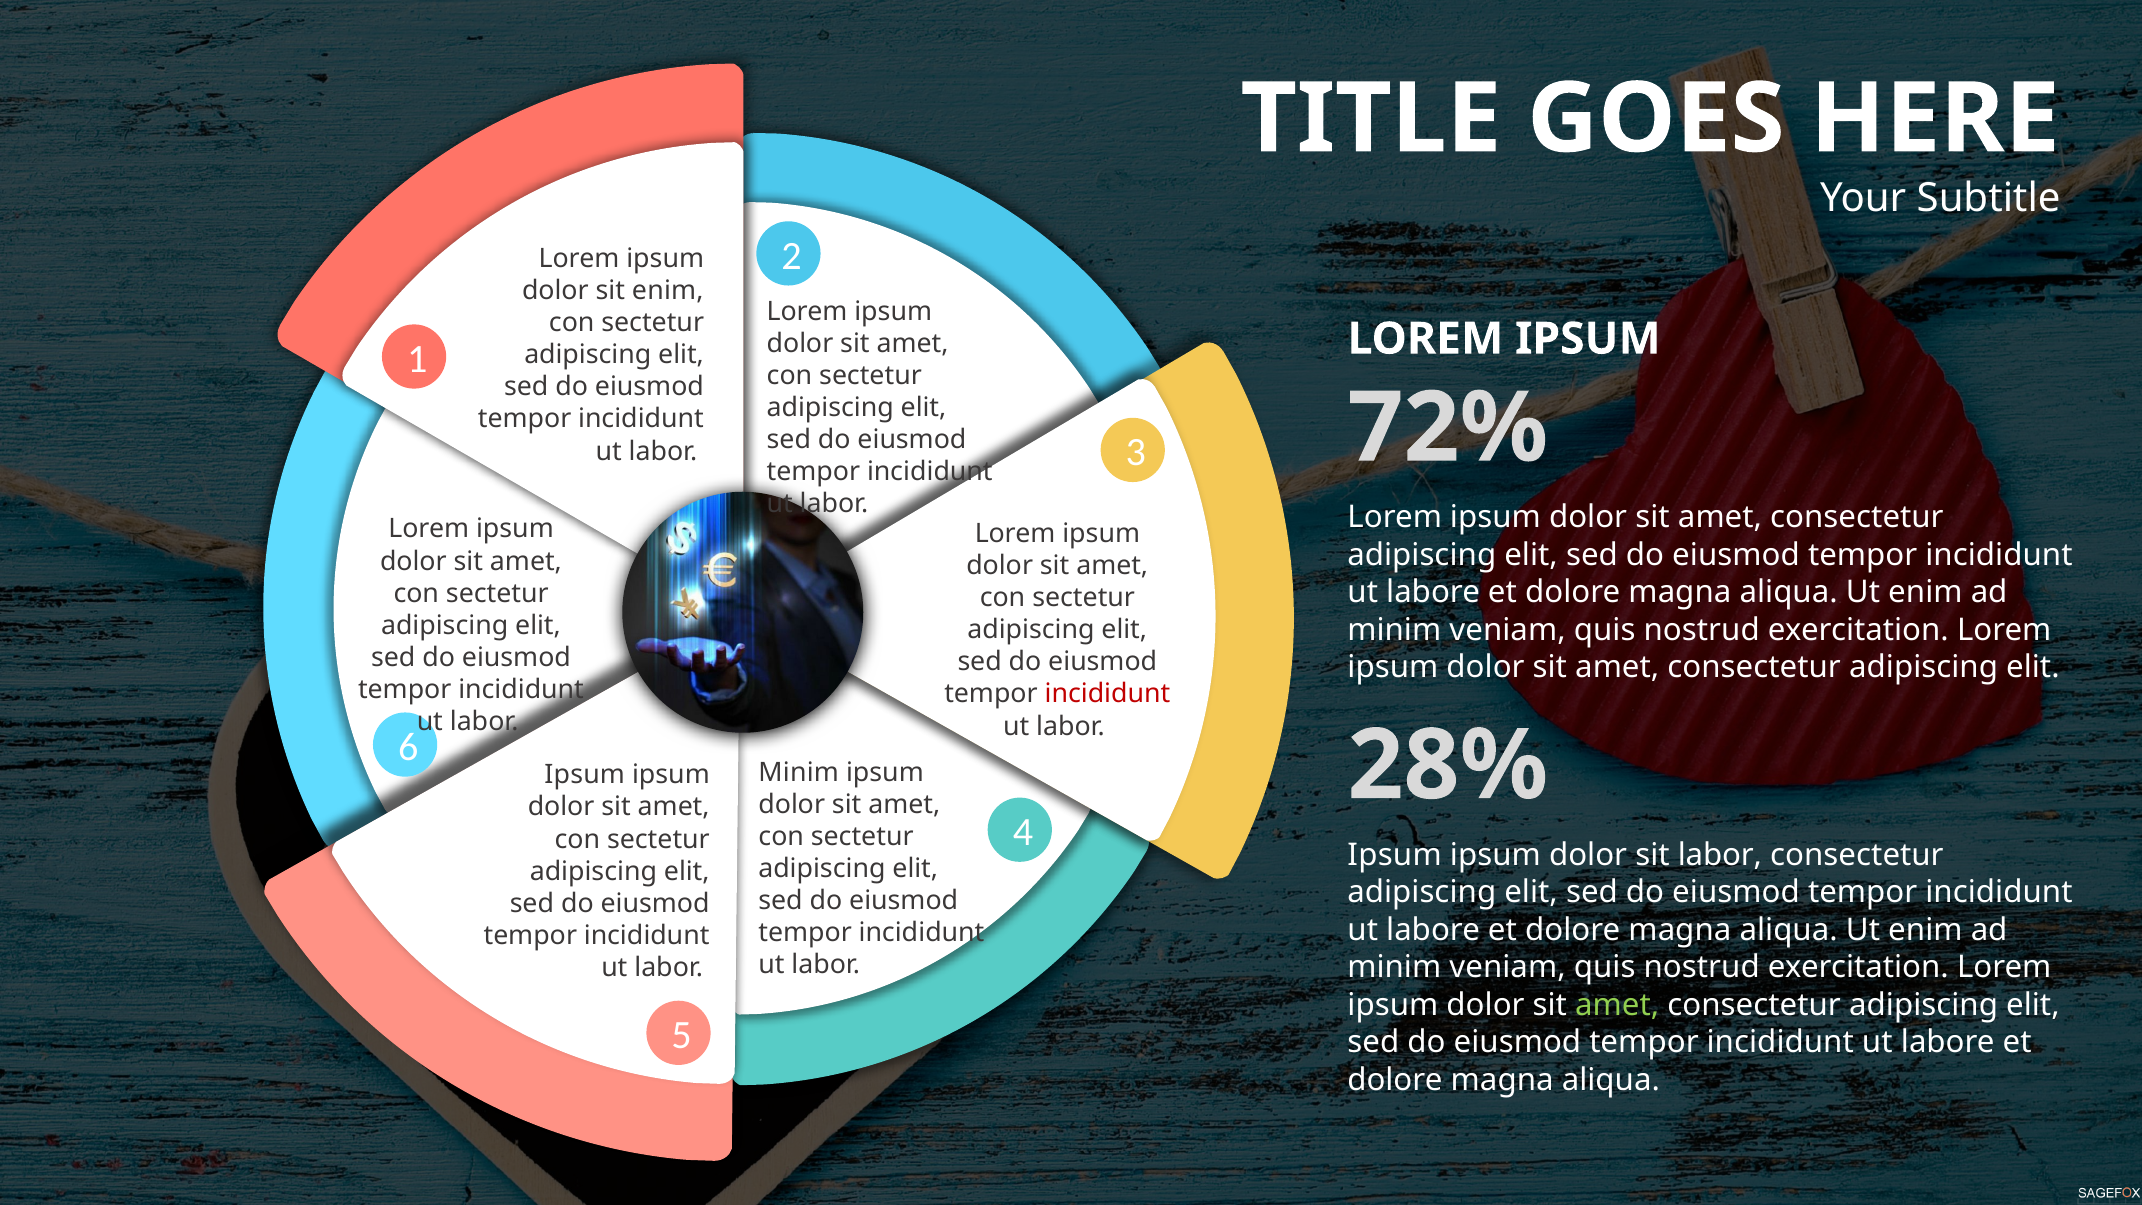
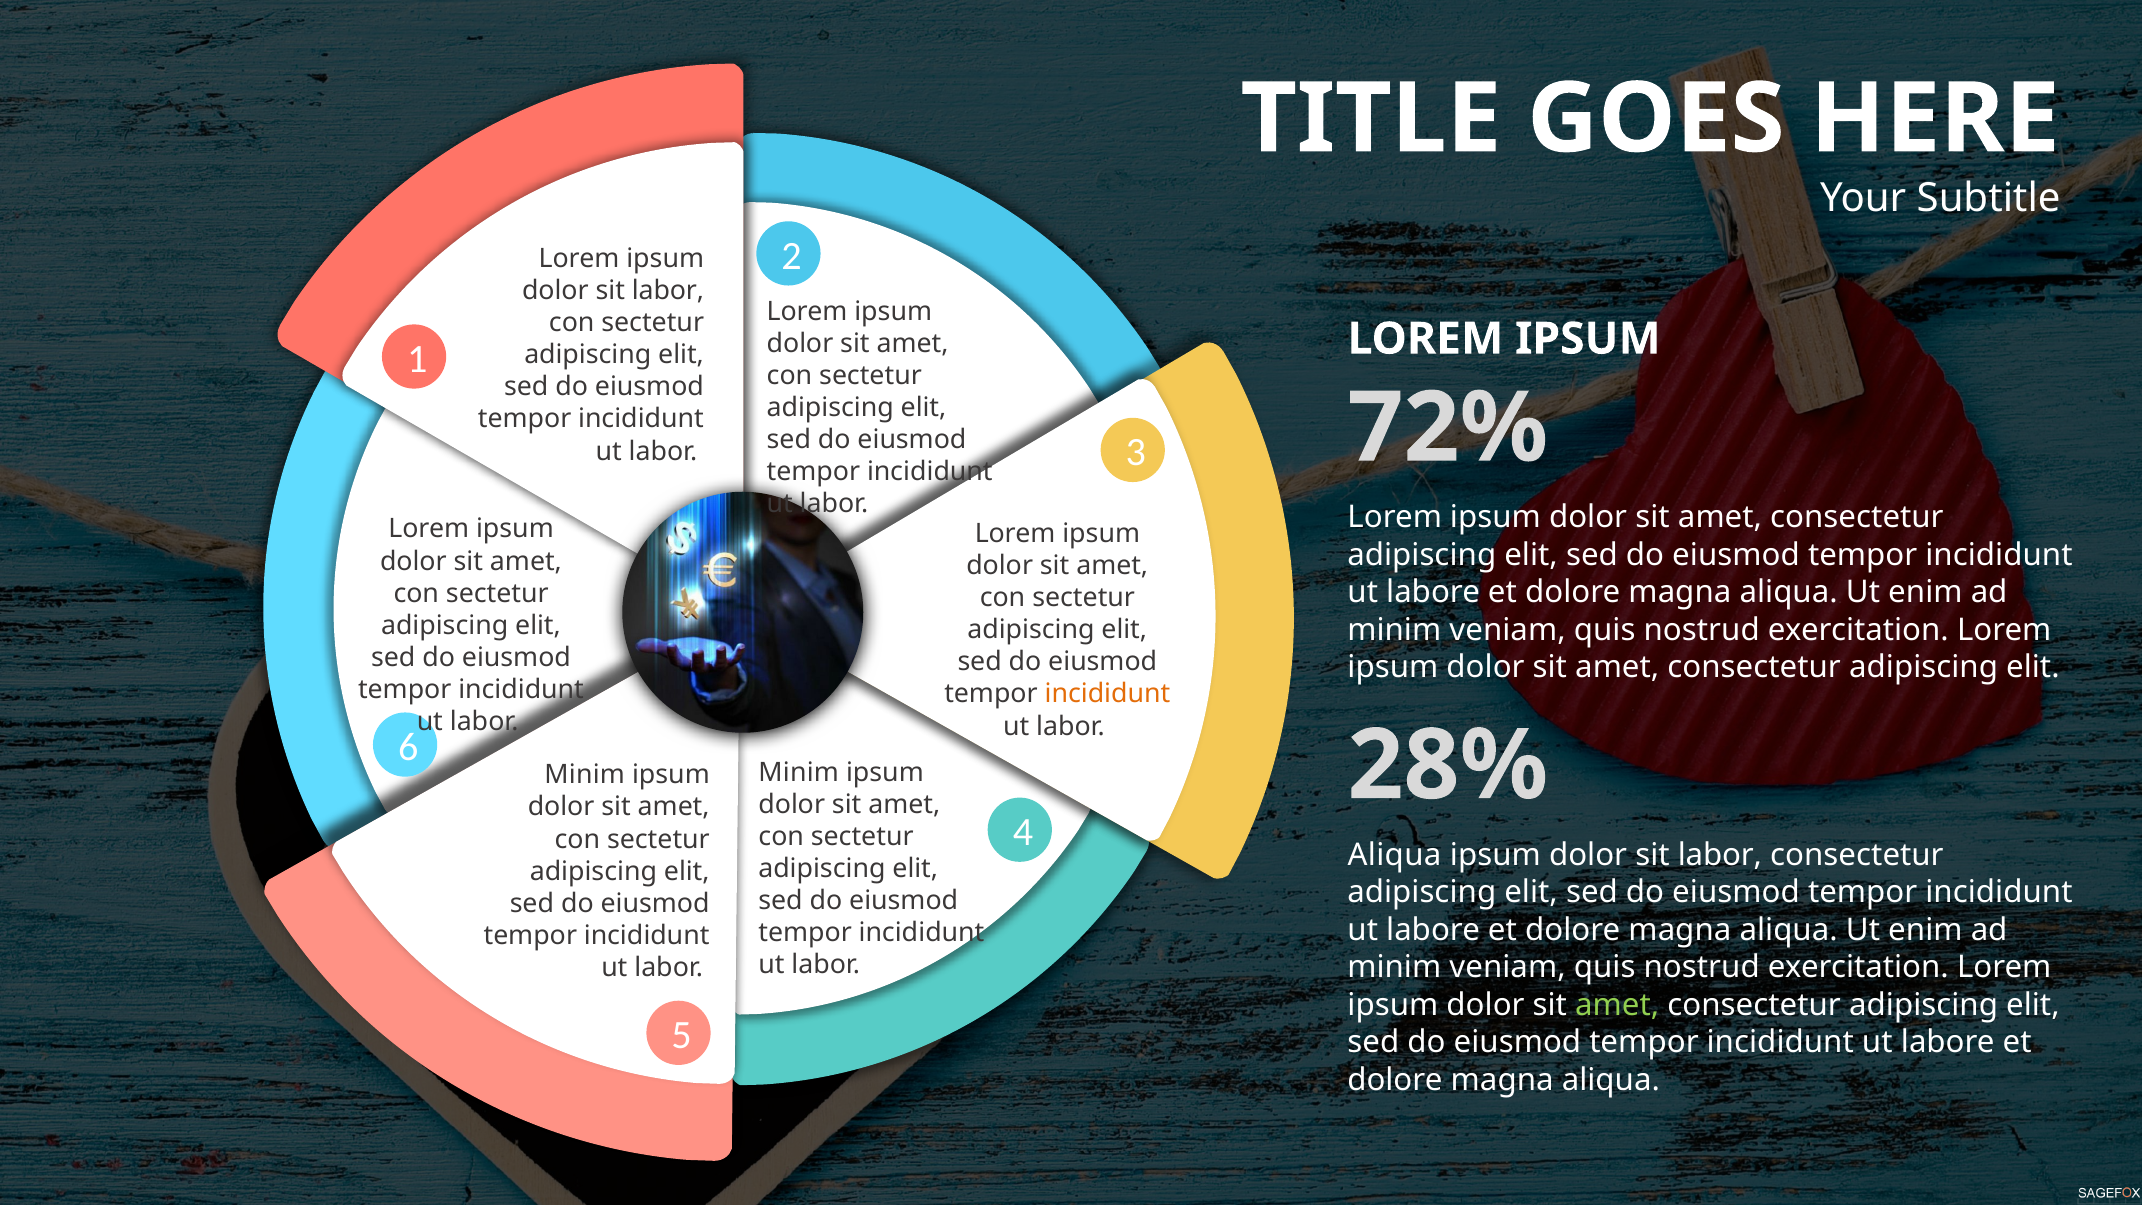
enim at (668, 291): enim -> labor
incididunt at (1107, 694) colour: red -> orange
Ipsum at (585, 775): Ipsum -> Minim
Ipsum at (1395, 855): Ipsum -> Aliqua
